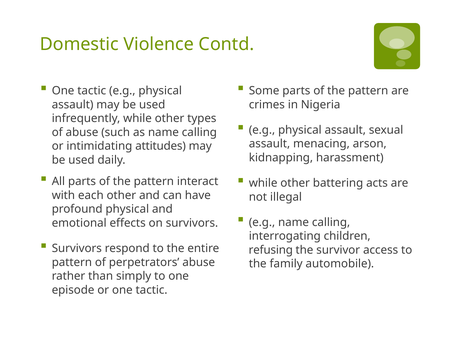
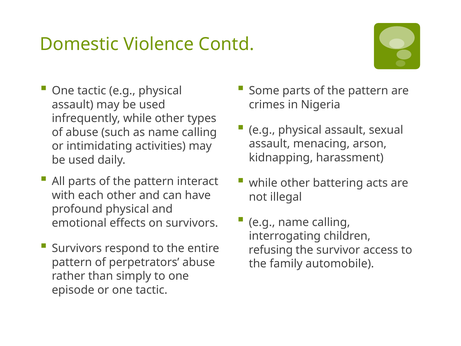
attitudes: attitudes -> activities
